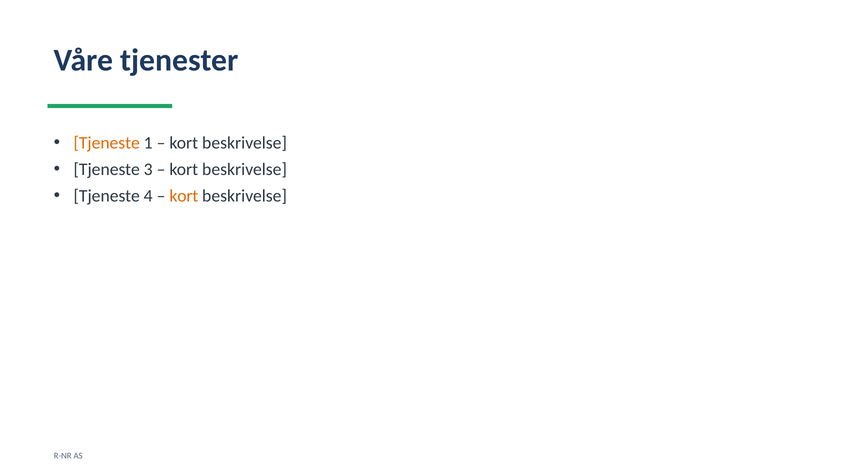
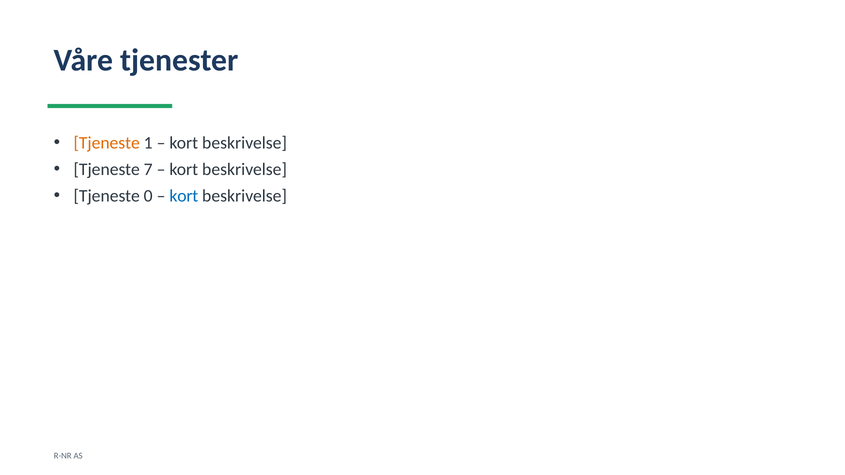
3: 3 -> 7
4: 4 -> 0
kort at (184, 196) colour: orange -> blue
